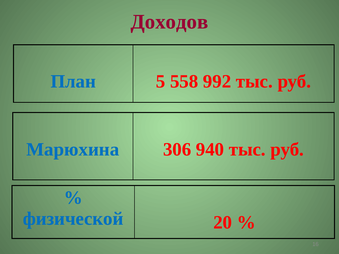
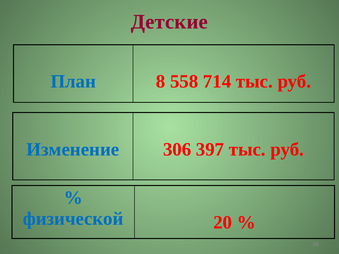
Доходов: Доходов -> Детские
5: 5 -> 8
992: 992 -> 714
Марюхина: Марюхина -> Изменение
940: 940 -> 397
